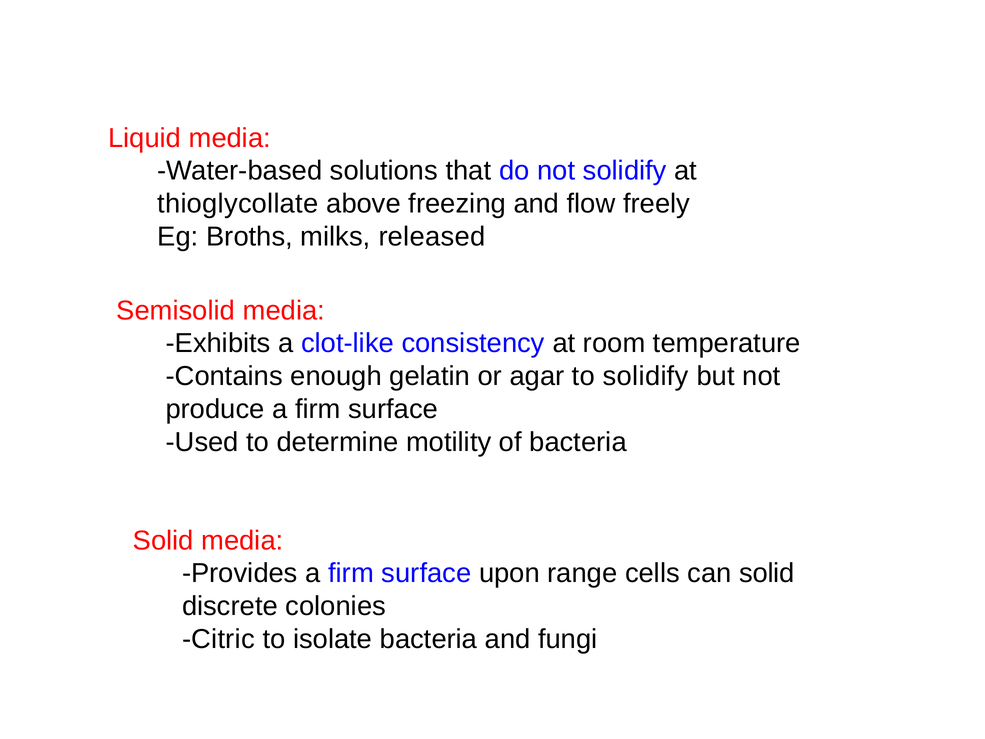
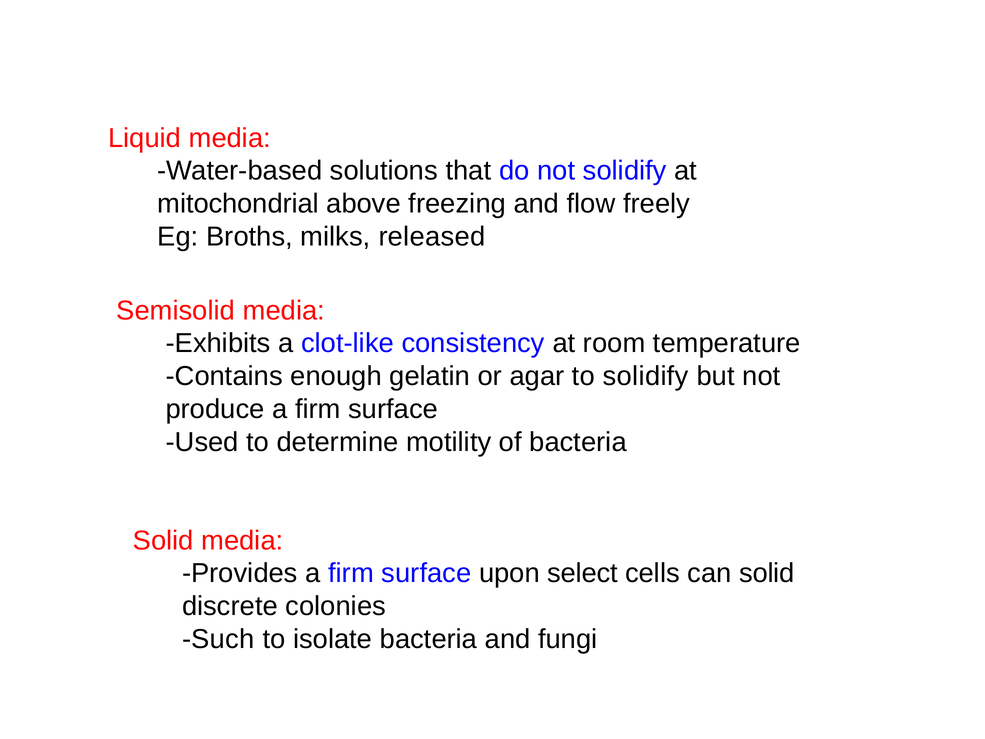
thioglycollate: thioglycollate -> mitochondrial
range: range -> select
Citric: Citric -> Such
